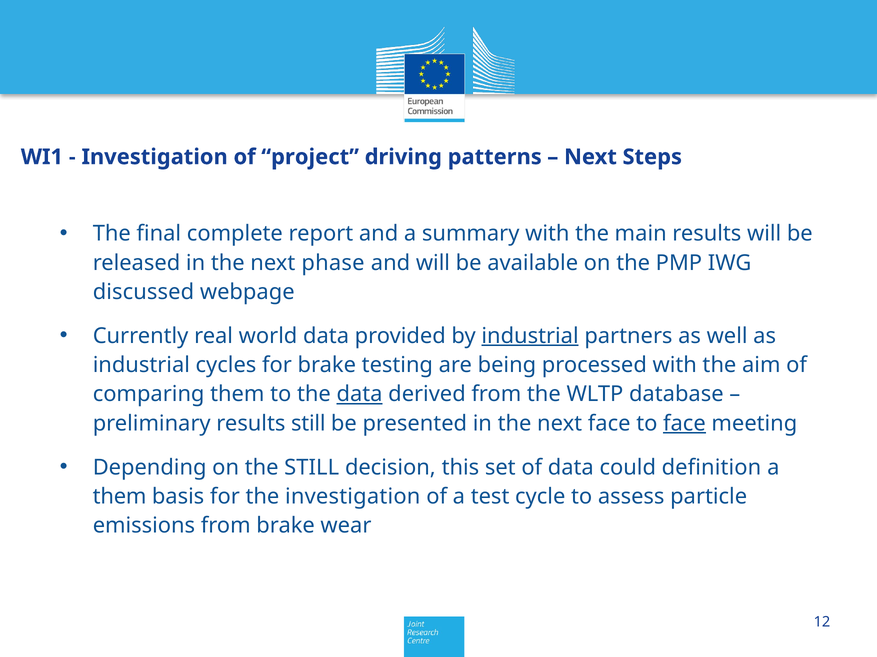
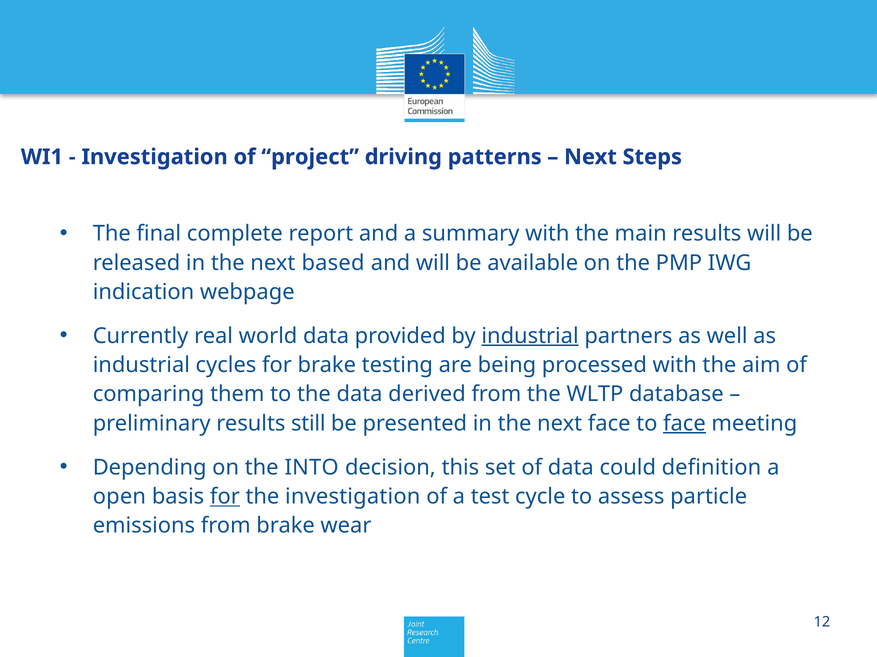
phase: phase -> based
discussed: discussed -> indication
data at (360, 395) underline: present -> none
the STILL: STILL -> INTO
them at (120, 497): them -> open
for at (225, 497) underline: none -> present
